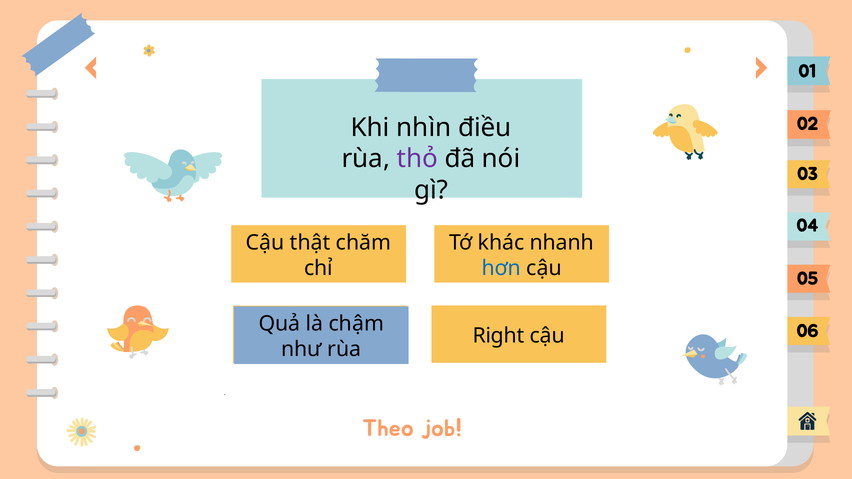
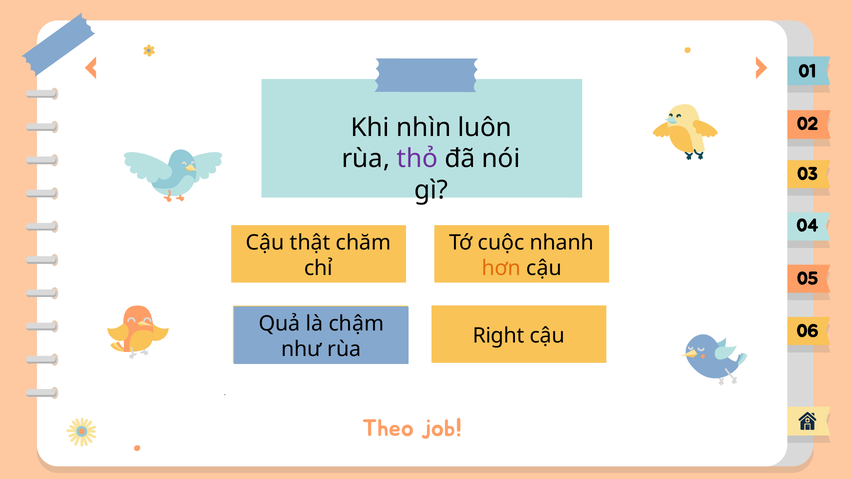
điều: điều -> luôn
khác: khác -> cuộc
hơn colour: blue -> orange
